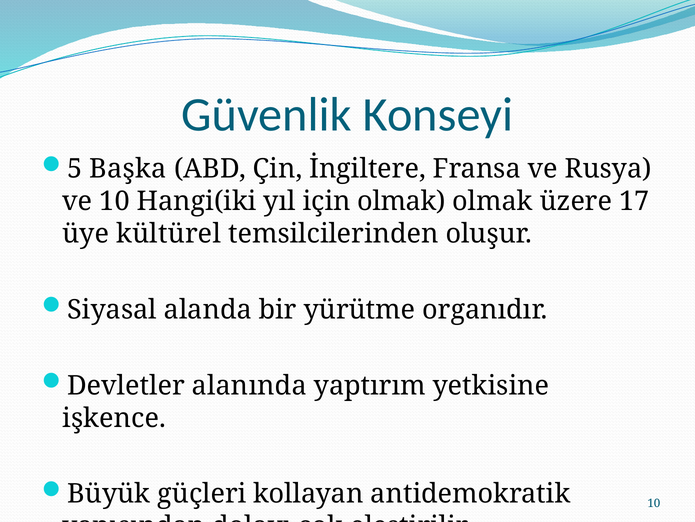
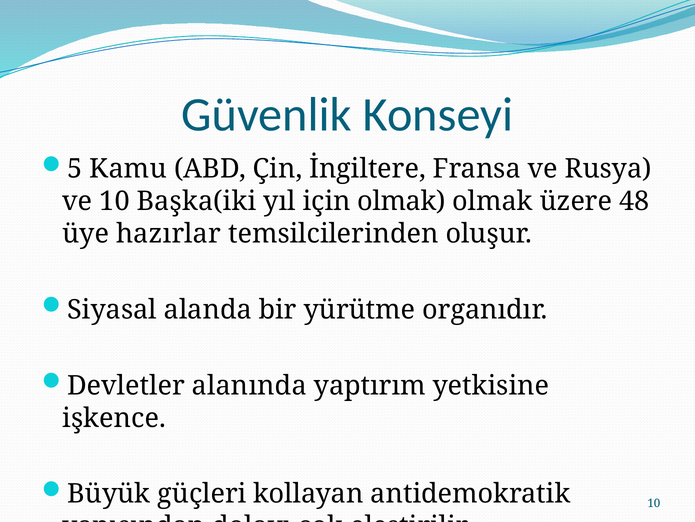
Başka: Başka -> Kamu
Hangi(iki: Hangi(iki -> Başka(iki
17: 17 -> 48
kültürel: kültürel -> hazırlar
